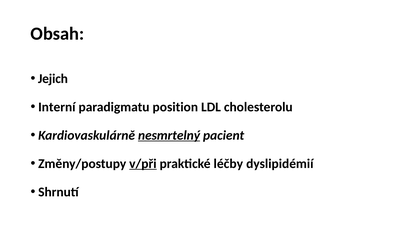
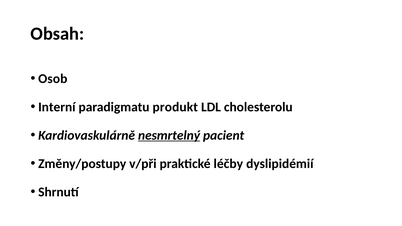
Jejich: Jejich -> Osob
position: position -> produkt
v/při underline: present -> none
